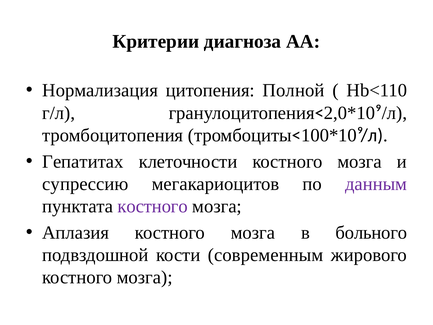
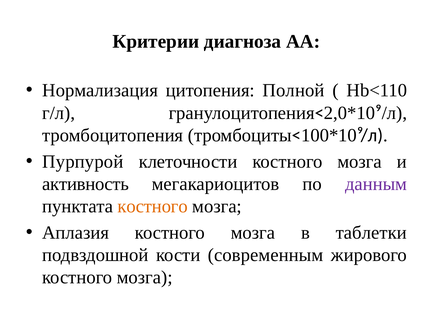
Гепатитах: Гепатитах -> Пурпурой
супрессию: супрессию -> активность
костного at (153, 206) colour: purple -> orange
больного: больного -> таблетки
